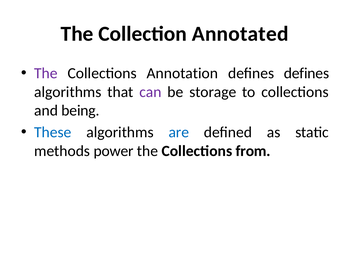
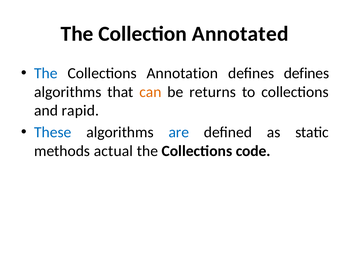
The at (46, 73) colour: purple -> blue
can colour: purple -> orange
storage: storage -> returns
being: being -> rapid
power: power -> actual
from: from -> code
